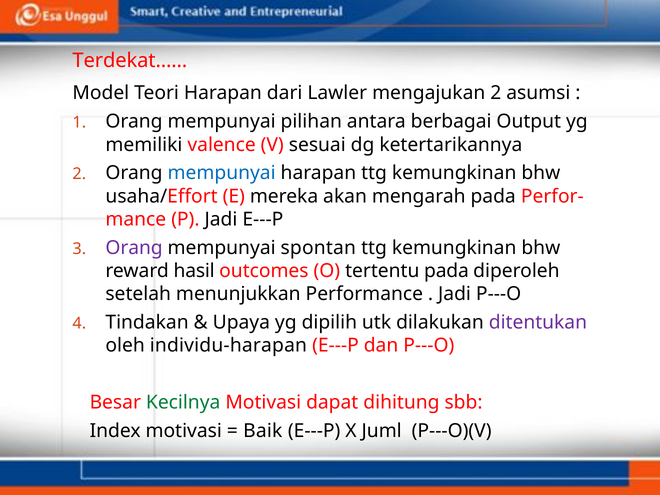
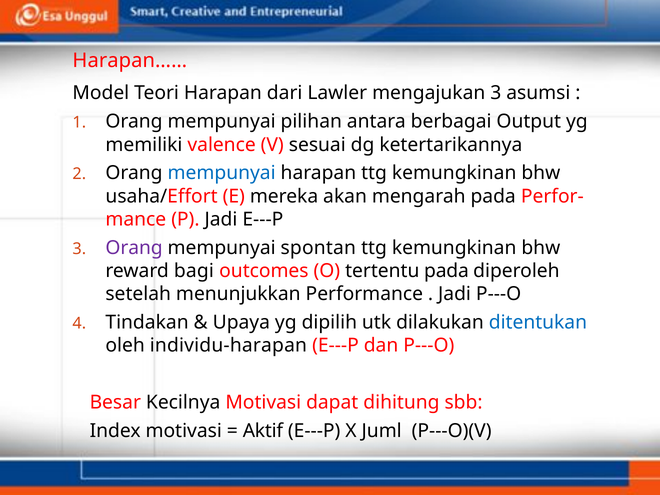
Terdekat……: Terdekat…… -> Harapan……
mengajukan 2: 2 -> 3
hasil: hasil -> bagi
ditentukan colour: purple -> blue
Kecilnya colour: green -> black
Baik: Baik -> Aktif
